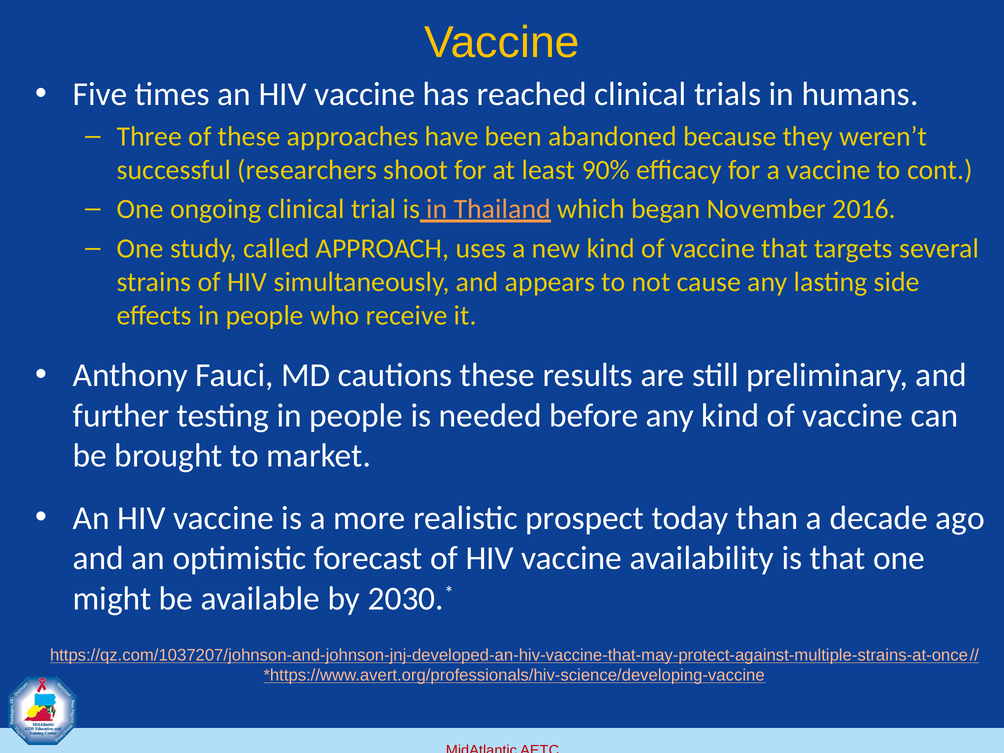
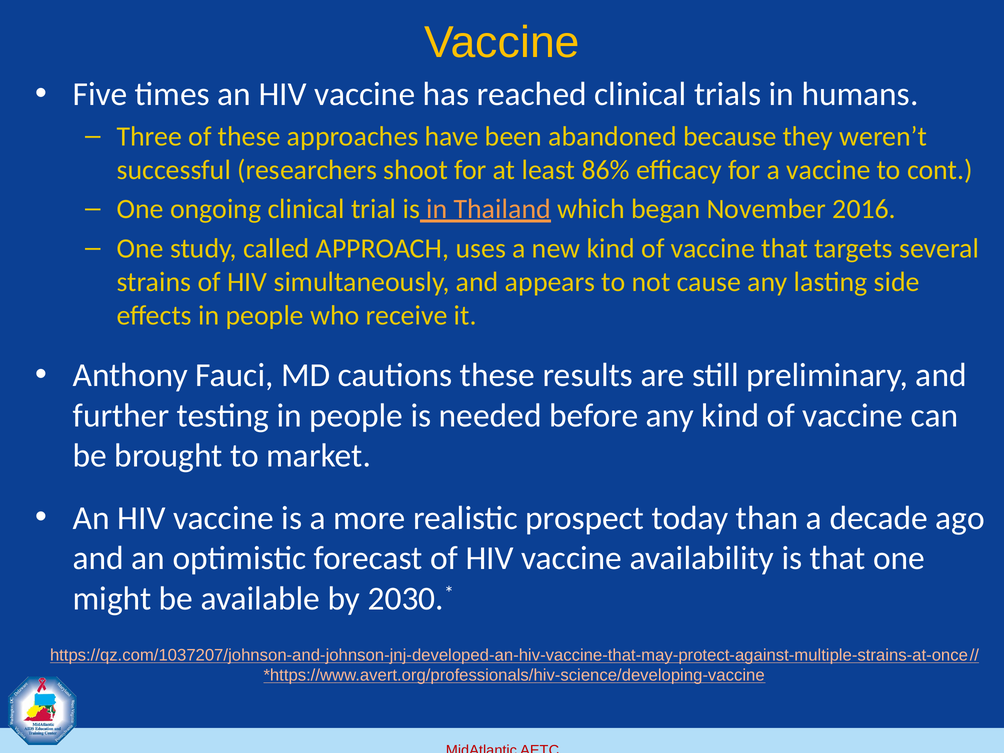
90%: 90% -> 86%
